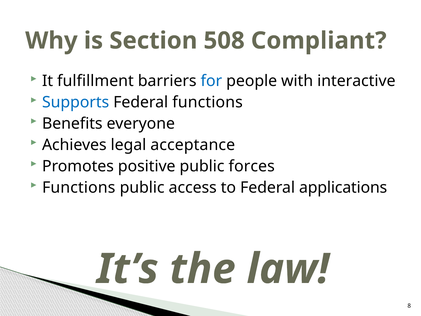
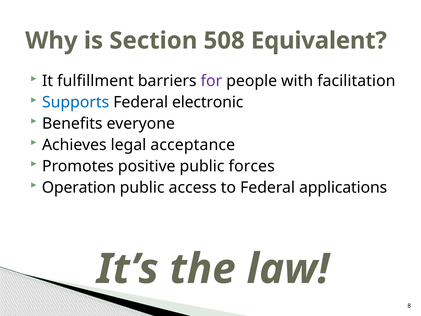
Compliant: Compliant -> Equivalent
for colour: blue -> purple
interactive: interactive -> facilitation
Federal functions: functions -> electronic
Functions at (79, 187): Functions -> Operation
